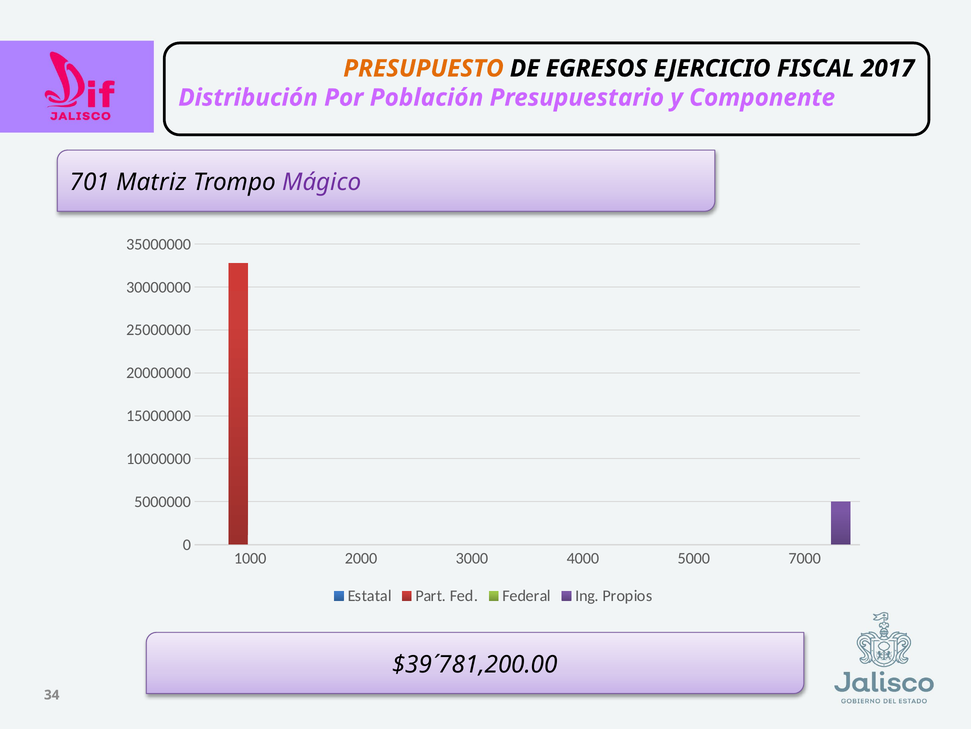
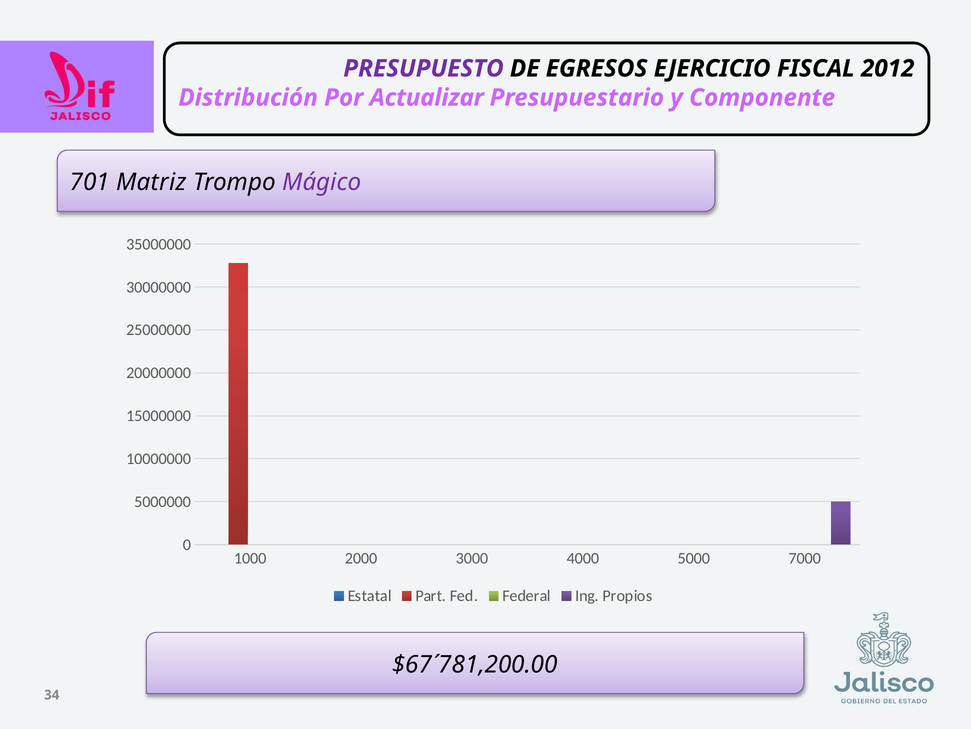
PRESUPUESTO colour: orange -> purple
2017: 2017 -> 2012
Población: Población -> Actualizar
$39´781,200.00: $39´781,200.00 -> $67´781,200.00
